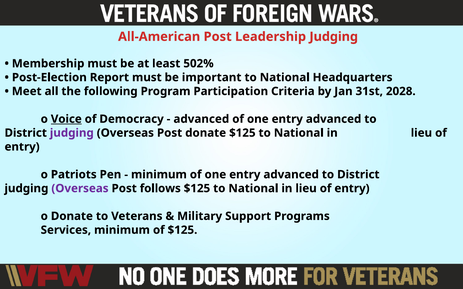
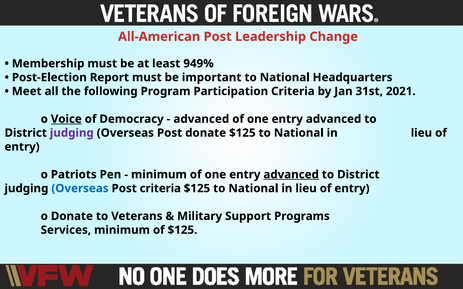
Leadership Judging: Judging -> Change
502%: 502% -> 949%
2028: 2028 -> 2021
advanced at (291, 175) underline: none -> present
Overseas at (80, 189) colour: purple -> blue
Post follows: follows -> criteria
